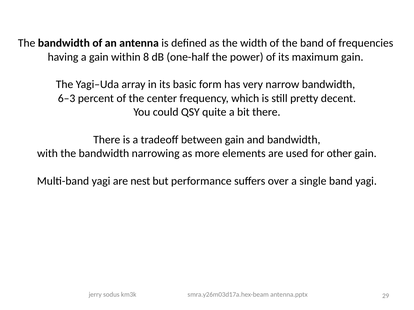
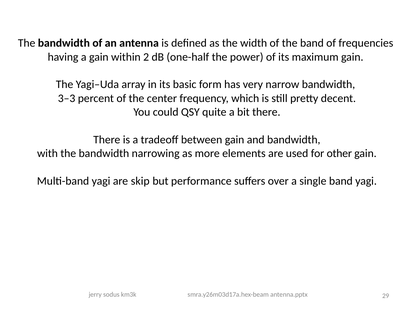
8: 8 -> 2
6–3: 6–3 -> 3–3
nest: nest -> skip
